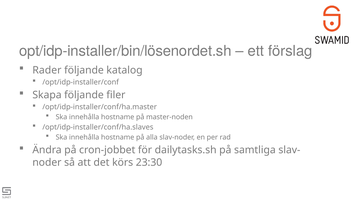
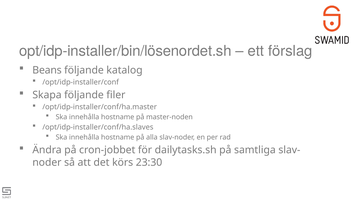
Rader: Rader -> Beans
